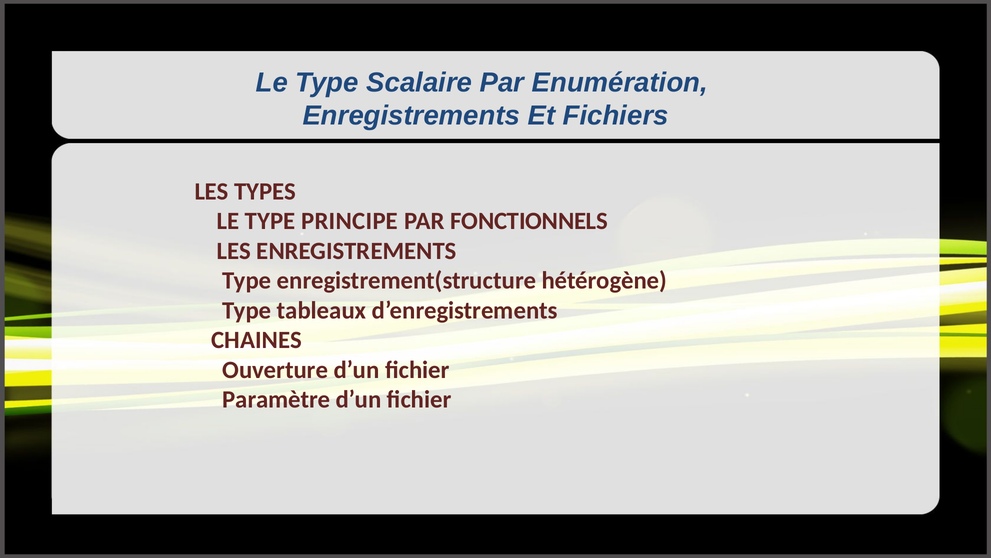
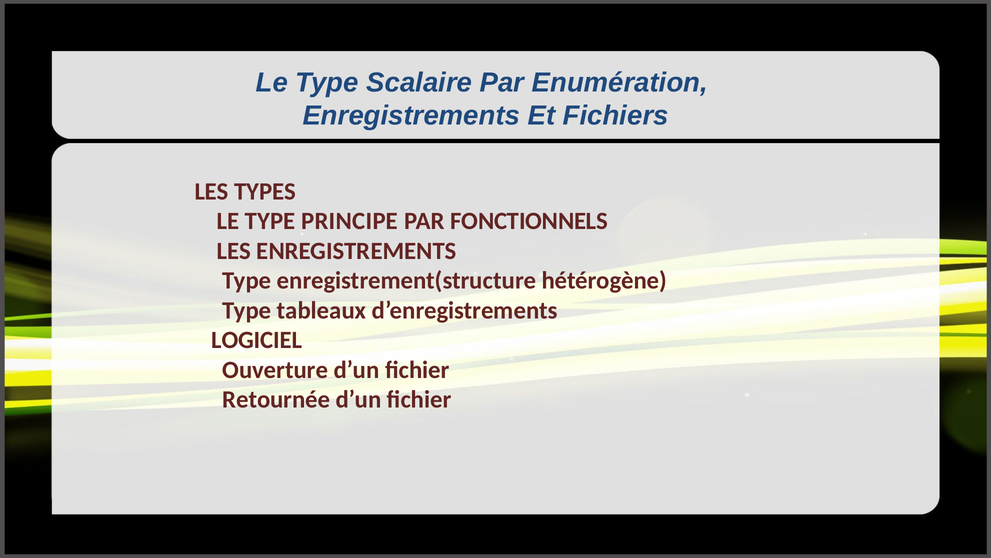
CHAINES: CHAINES -> LOGICIEL
Paramètre: Paramètre -> Retournée
